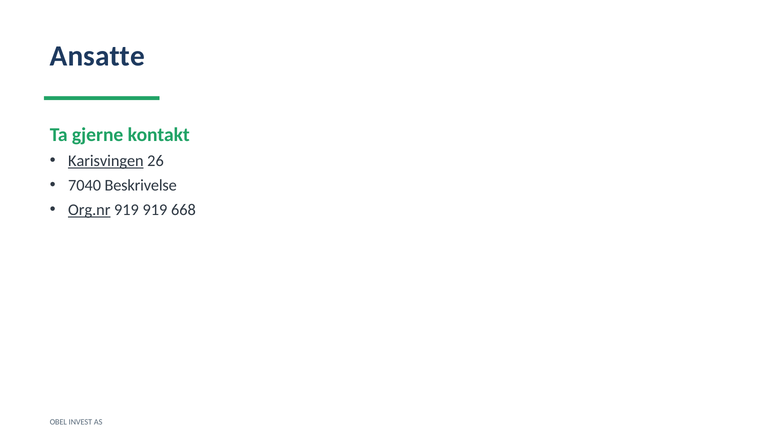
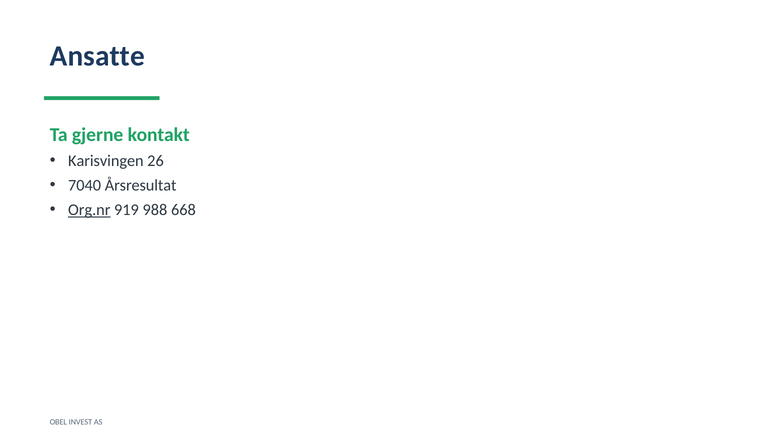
Karisvingen underline: present -> none
Beskrivelse: Beskrivelse -> Årsresultat
919 919: 919 -> 988
